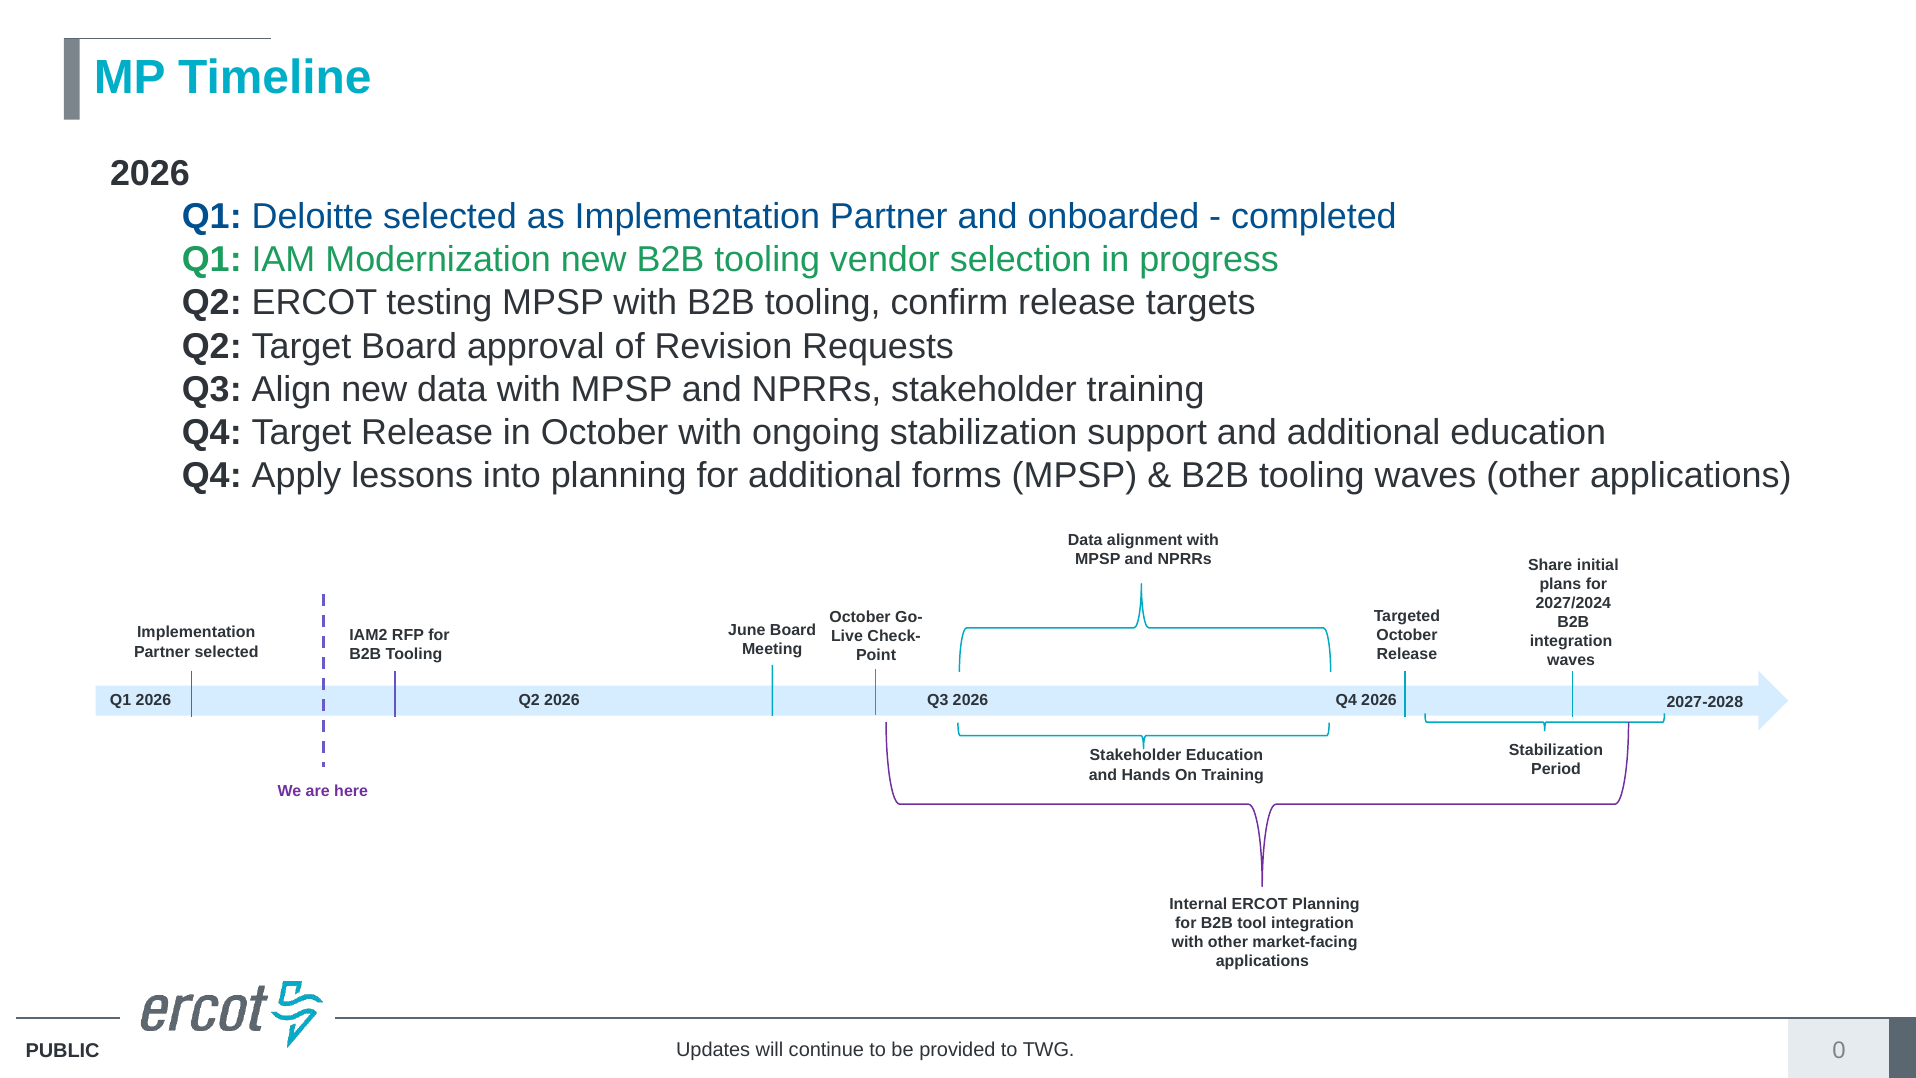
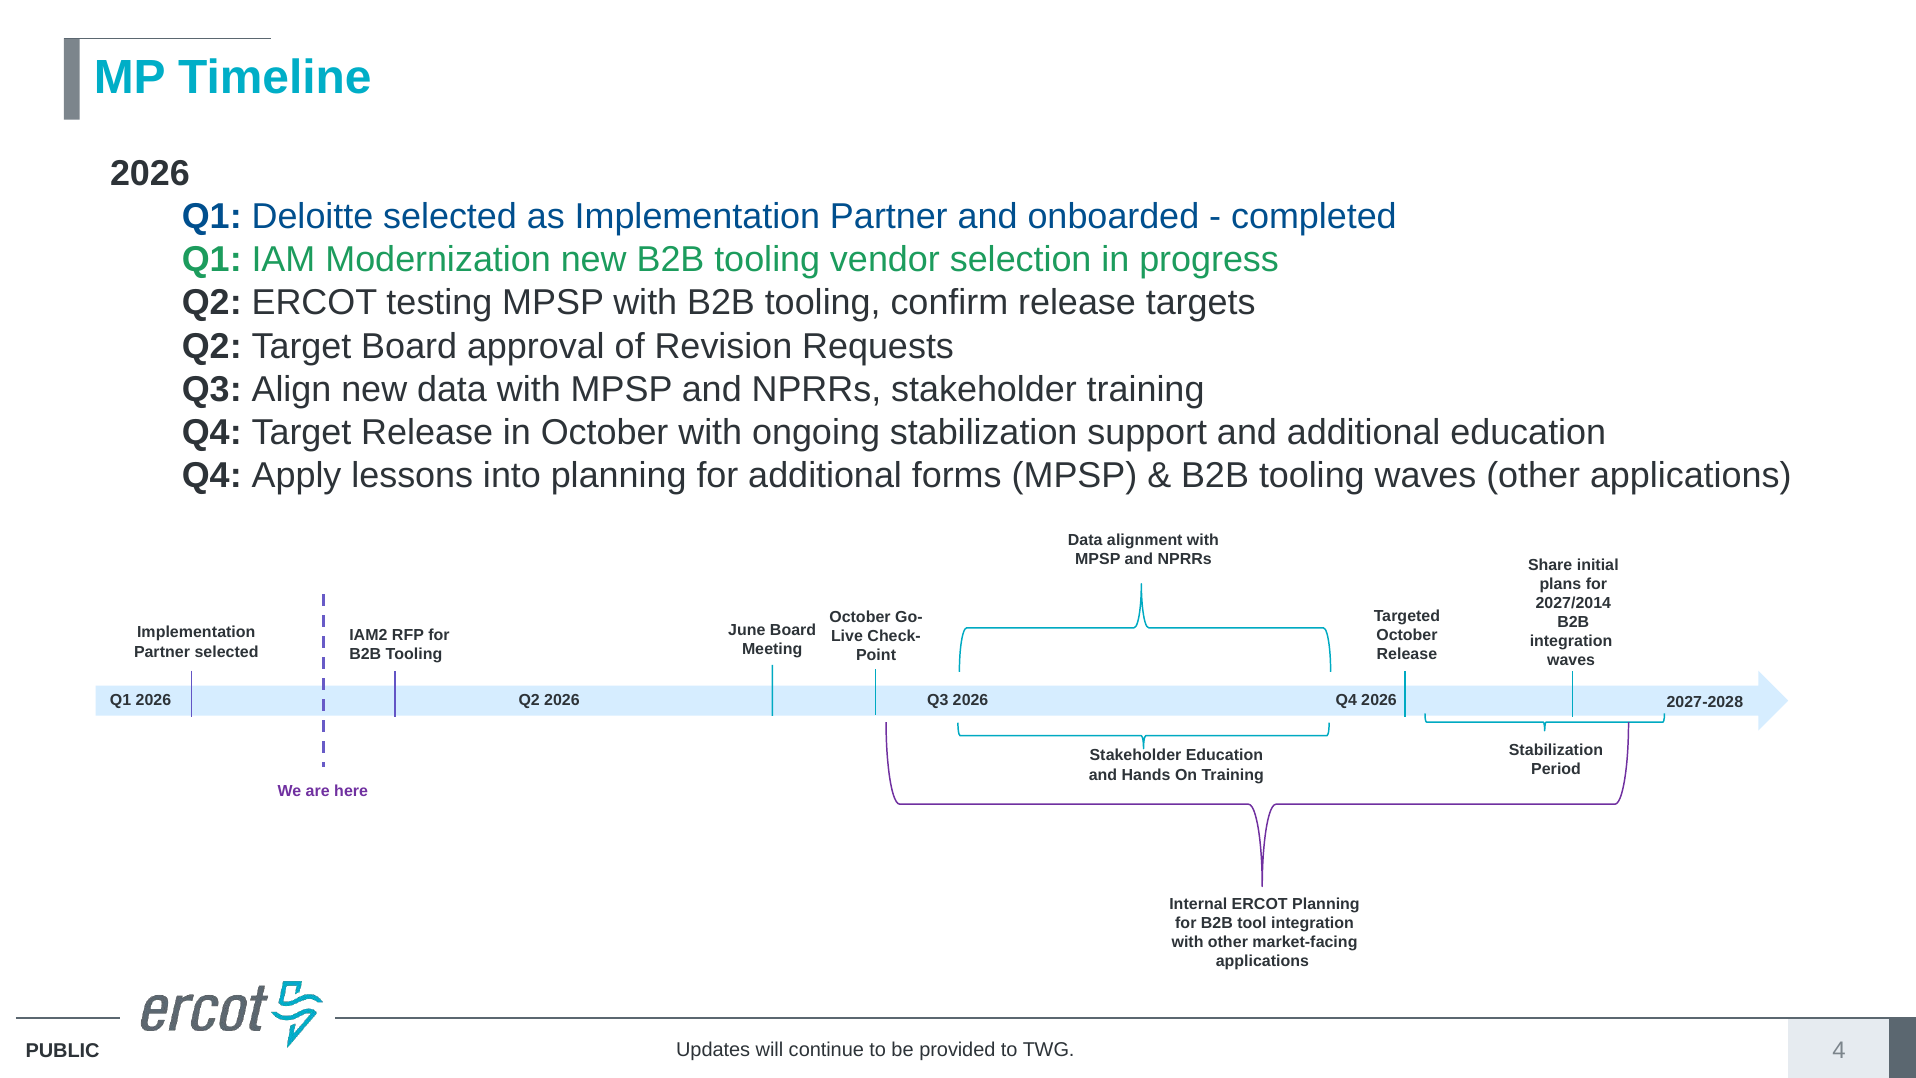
2027/2024: 2027/2024 -> 2027/2014
0: 0 -> 4
